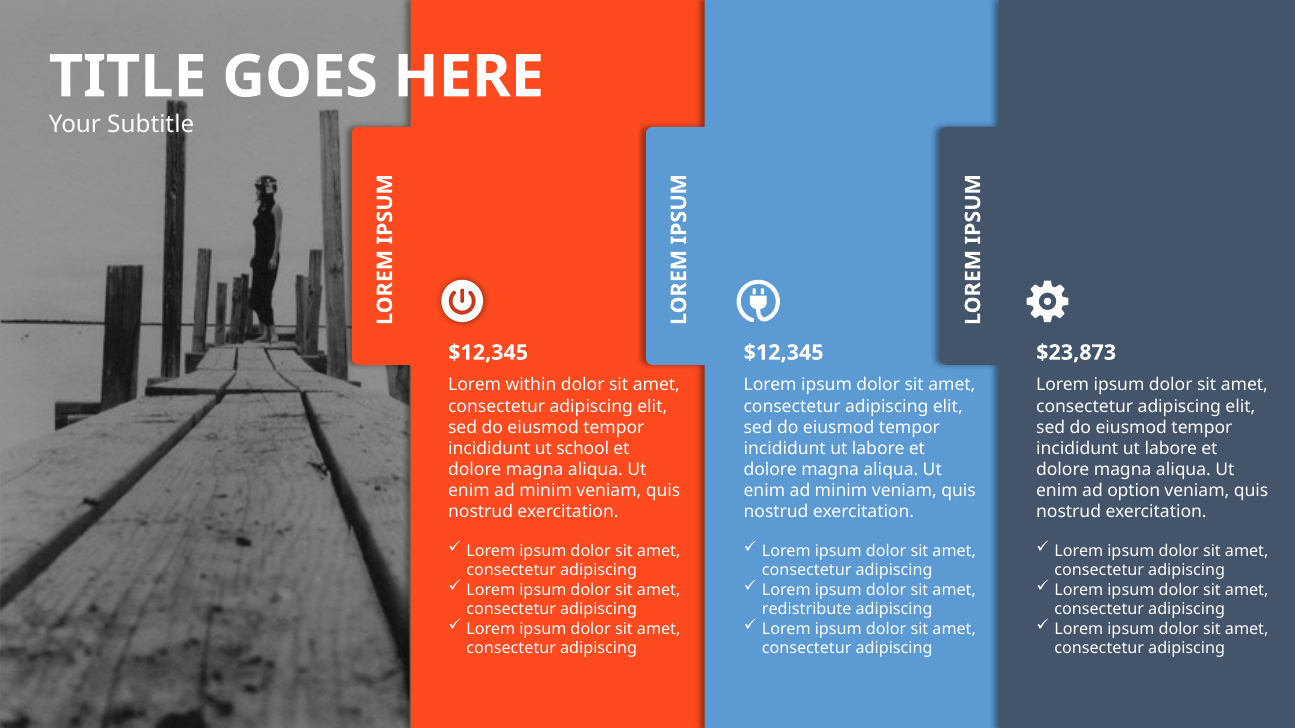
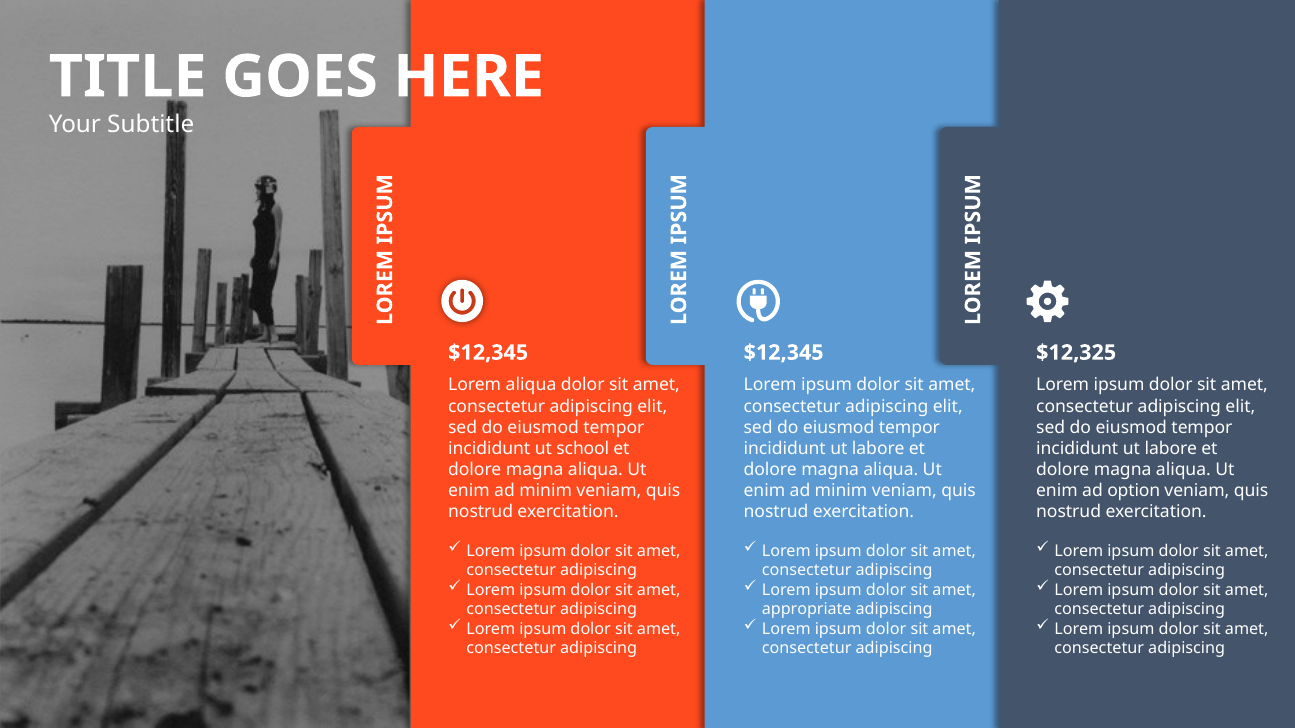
$23,873: $23,873 -> $12,325
Lorem within: within -> aliqua
redistribute: redistribute -> appropriate
